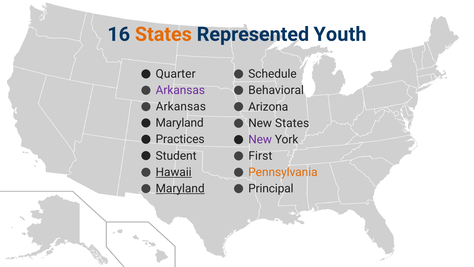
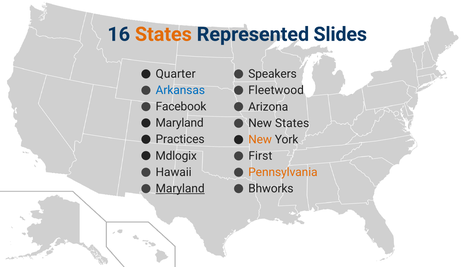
Youth: Youth -> Slides
Schedule: Schedule -> Speakers
Arkansas at (180, 90) colour: purple -> blue
Behavioral: Behavioral -> Fleetwood
Arkansas at (181, 106): Arkansas -> Facebook
New at (260, 139) colour: purple -> orange
Student: Student -> Mdlogix
Hawaii underline: present -> none
Principal: Principal -> Bhworks
